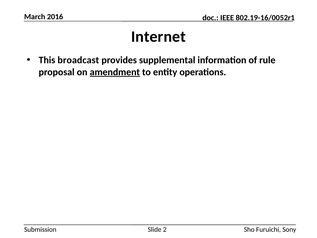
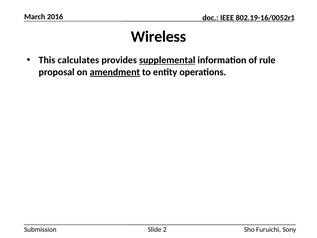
Internet: Internet -> Wireless
broadcast: broadcast -> calculates
supplemental underline: none -> present
